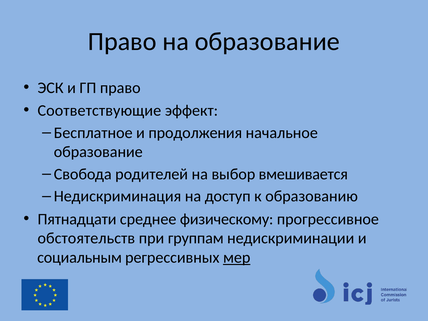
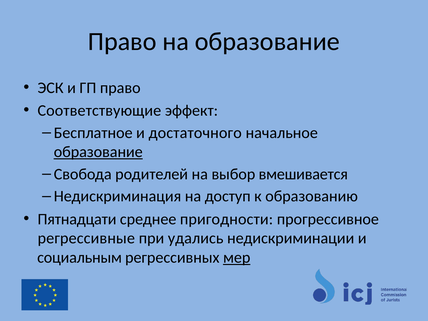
продолжения: продолжения -> достаточного
образование at (98, 152) underline: none -> present
физическому: физическому -> пригодности
обстоятельств: обстоятельств -> регрессивные
группам: группам -> удались
